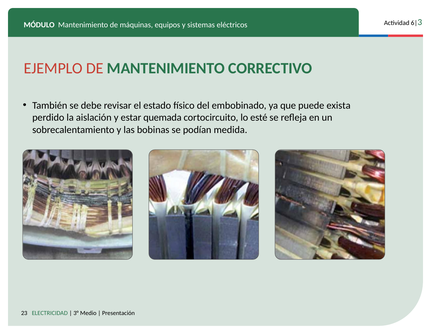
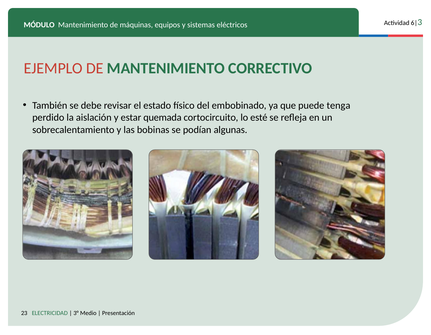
exista: exista -> tenga
medida: medida -> algunas
